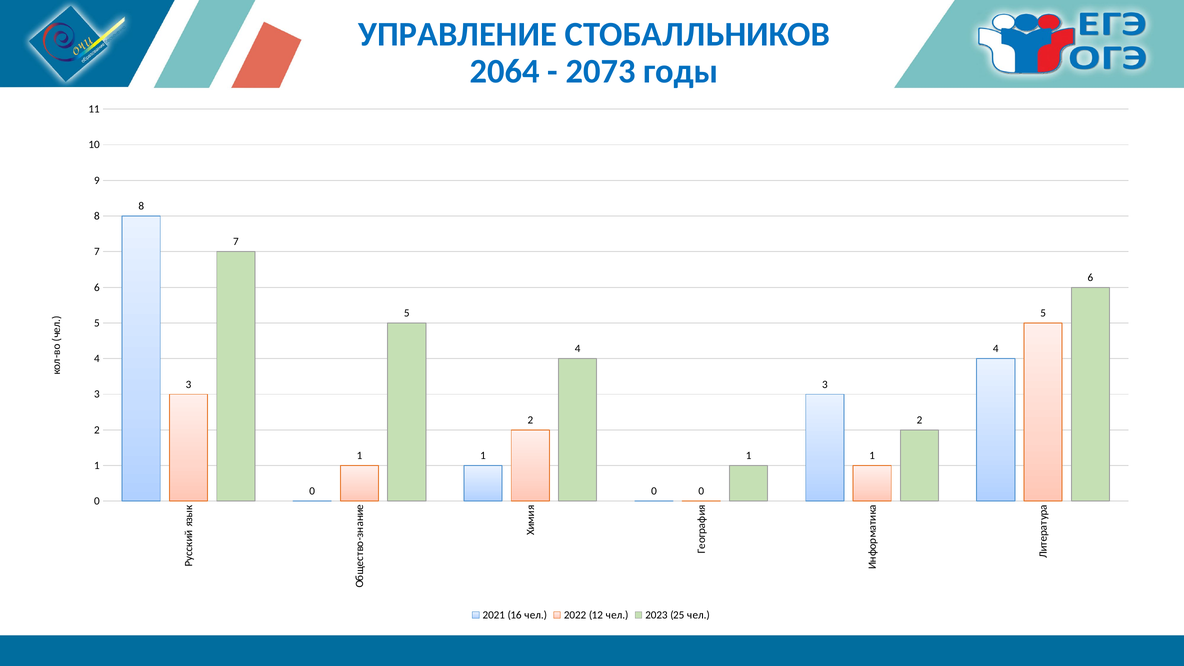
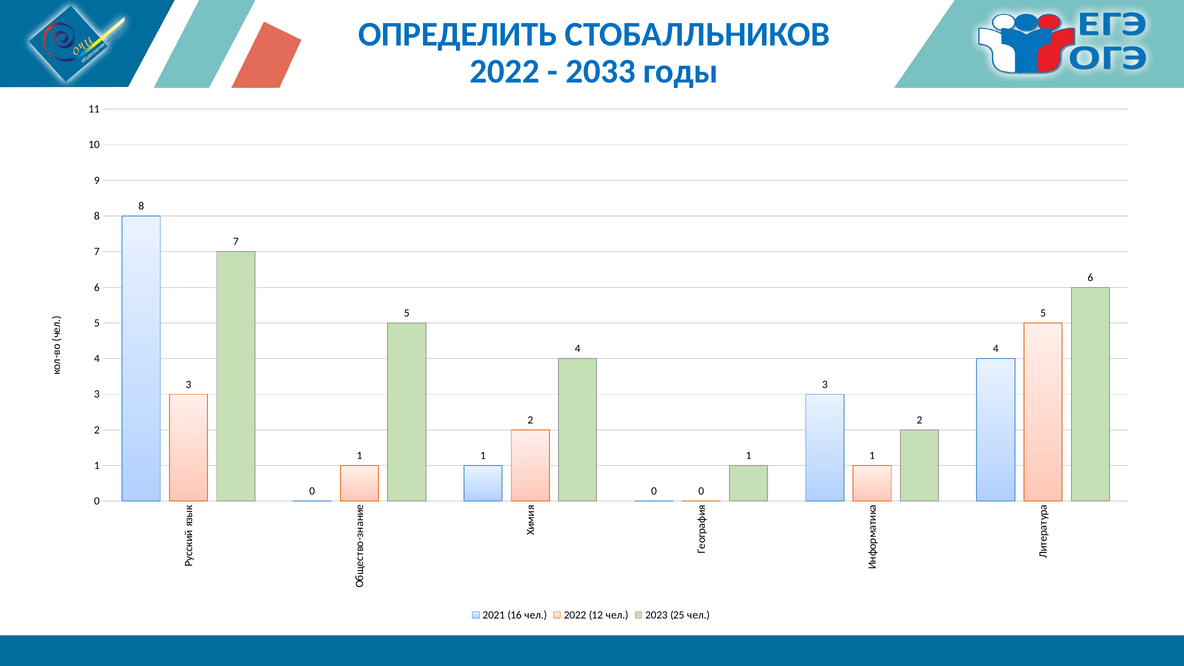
УПРАВЛЕНИЕ: УПРАВЛЕНИЕ -> ОПРЕДЕЛИТЬ
2064 at (505, 71): 2064 -> 2022
2073: 2073 -> 2033
